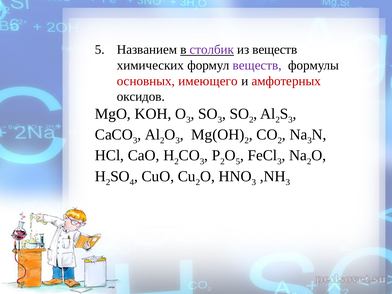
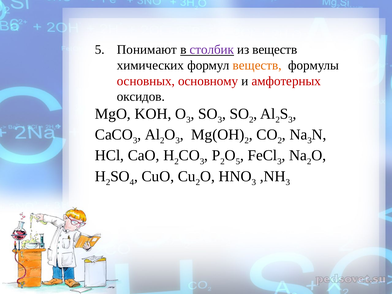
Названием: Названием -> Понимают
веществ at (257, 65) colour: purple -> orange
имеющего: имеющего -> основному
